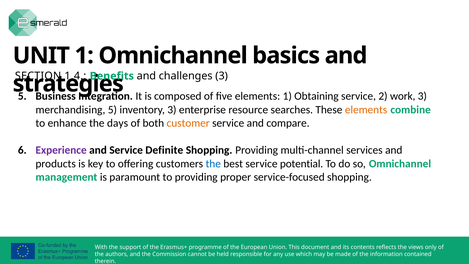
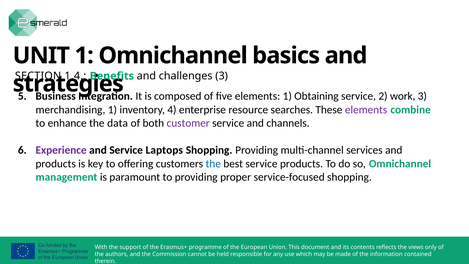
merchandising 5: 5 -> 1
inventory 3: 3 -> 4
elements at (366, 110) colour: orange -> purple
days: days -> data
customer colour: orange -> purple
compare: compare -> channels
Definite: Definite -> Laptops
service potential: potential -> products
